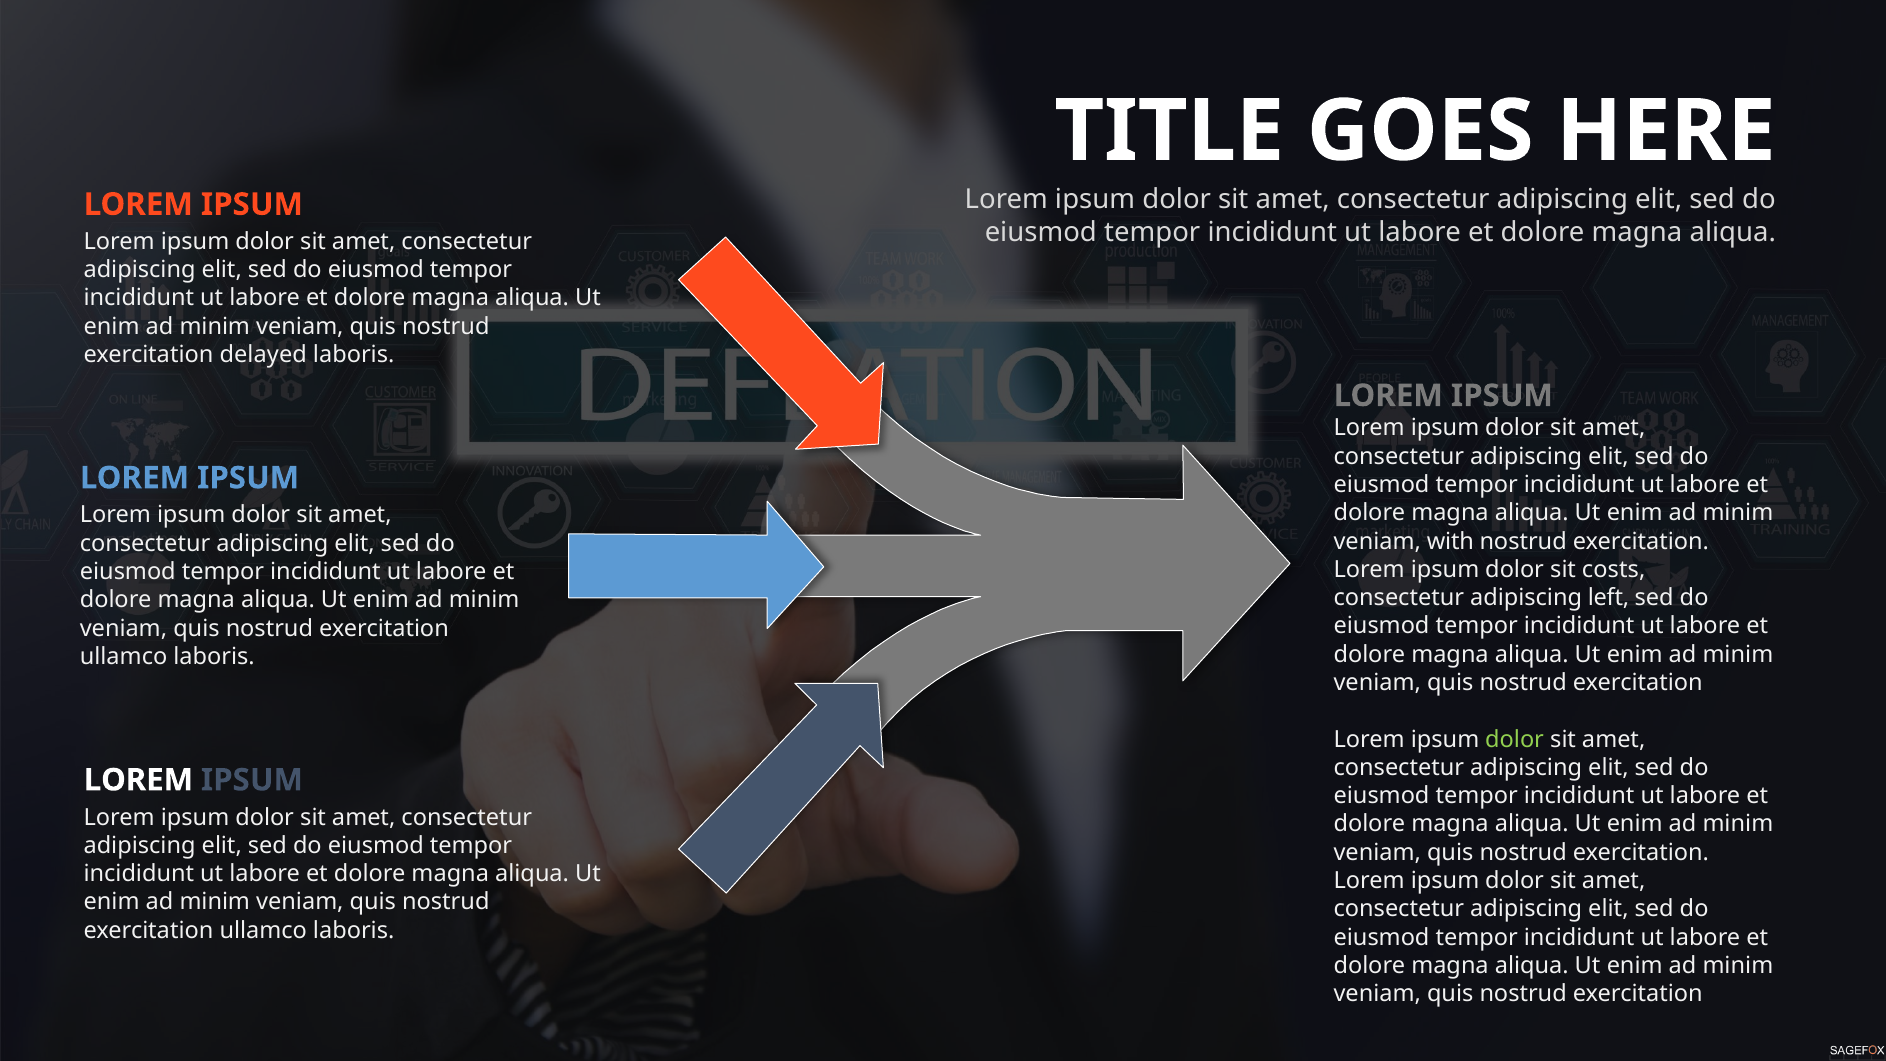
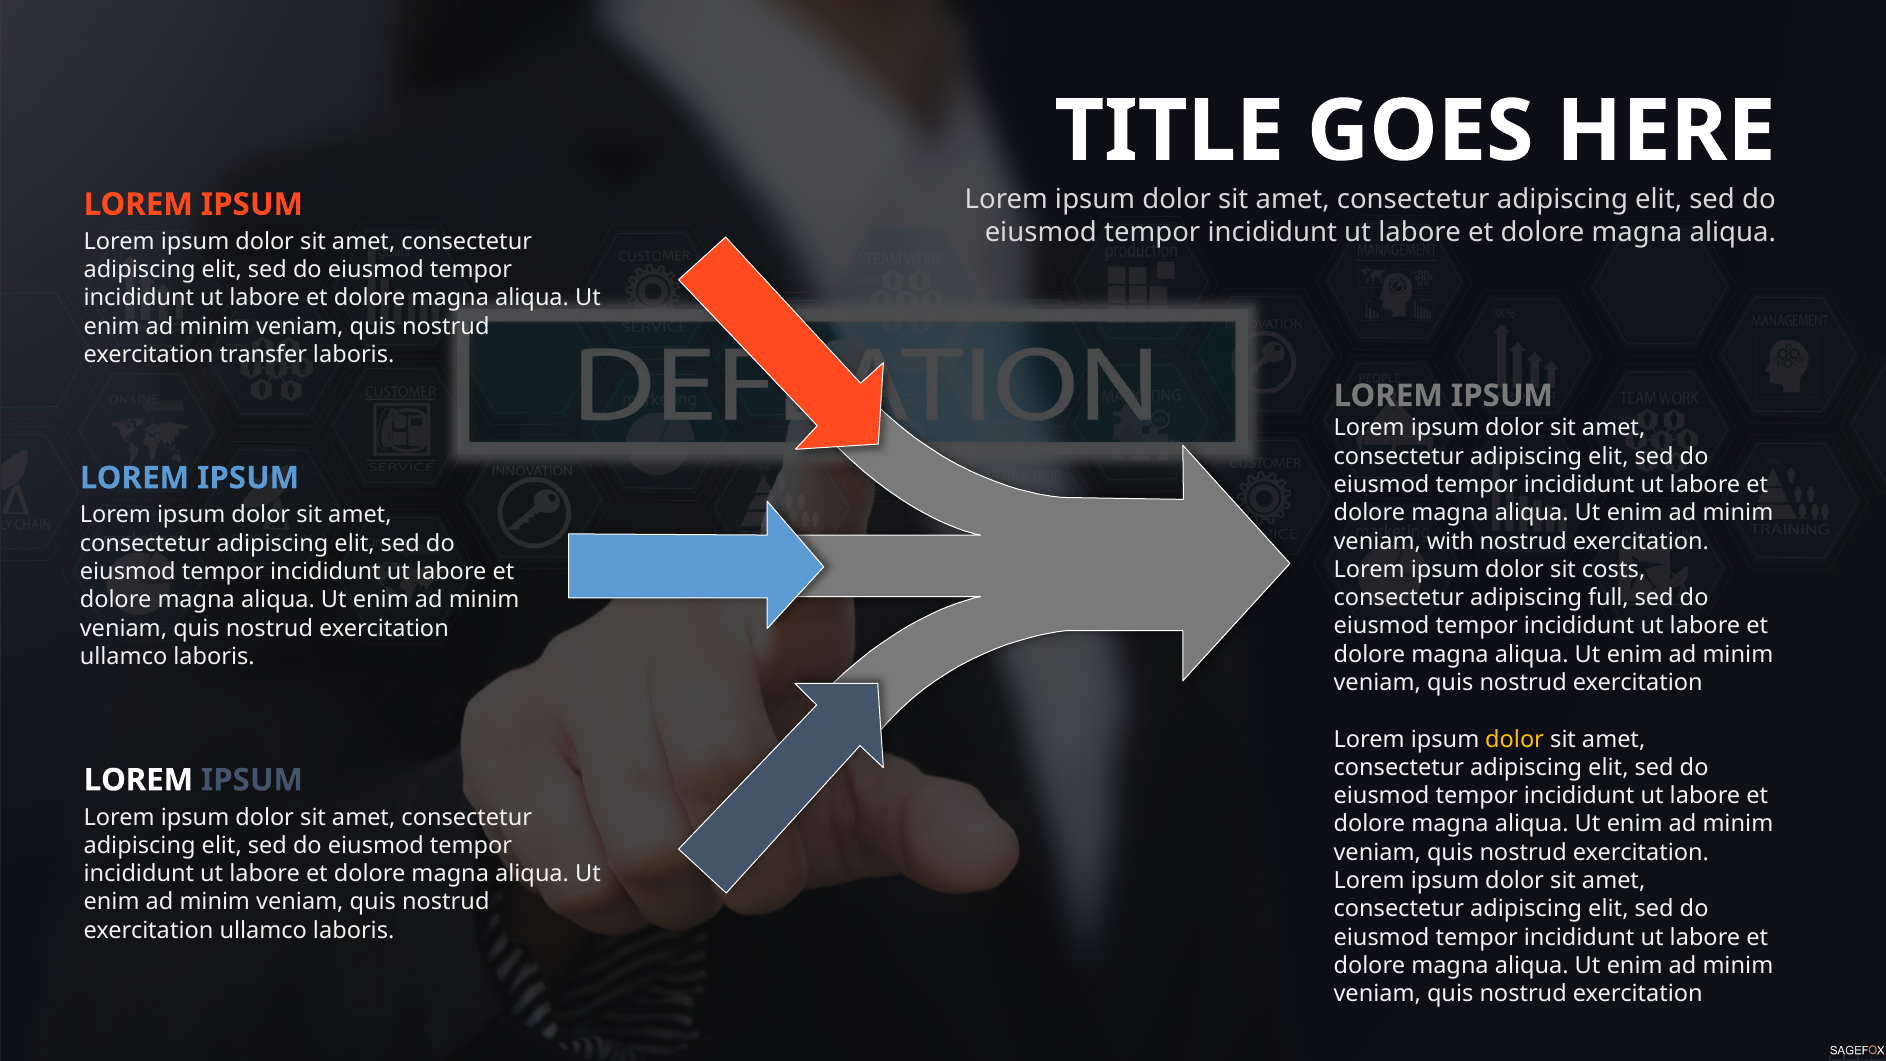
delayed: delayed -> transfer
left: left -> full
dolor at (1515, 739) colour: light green -> yellow
